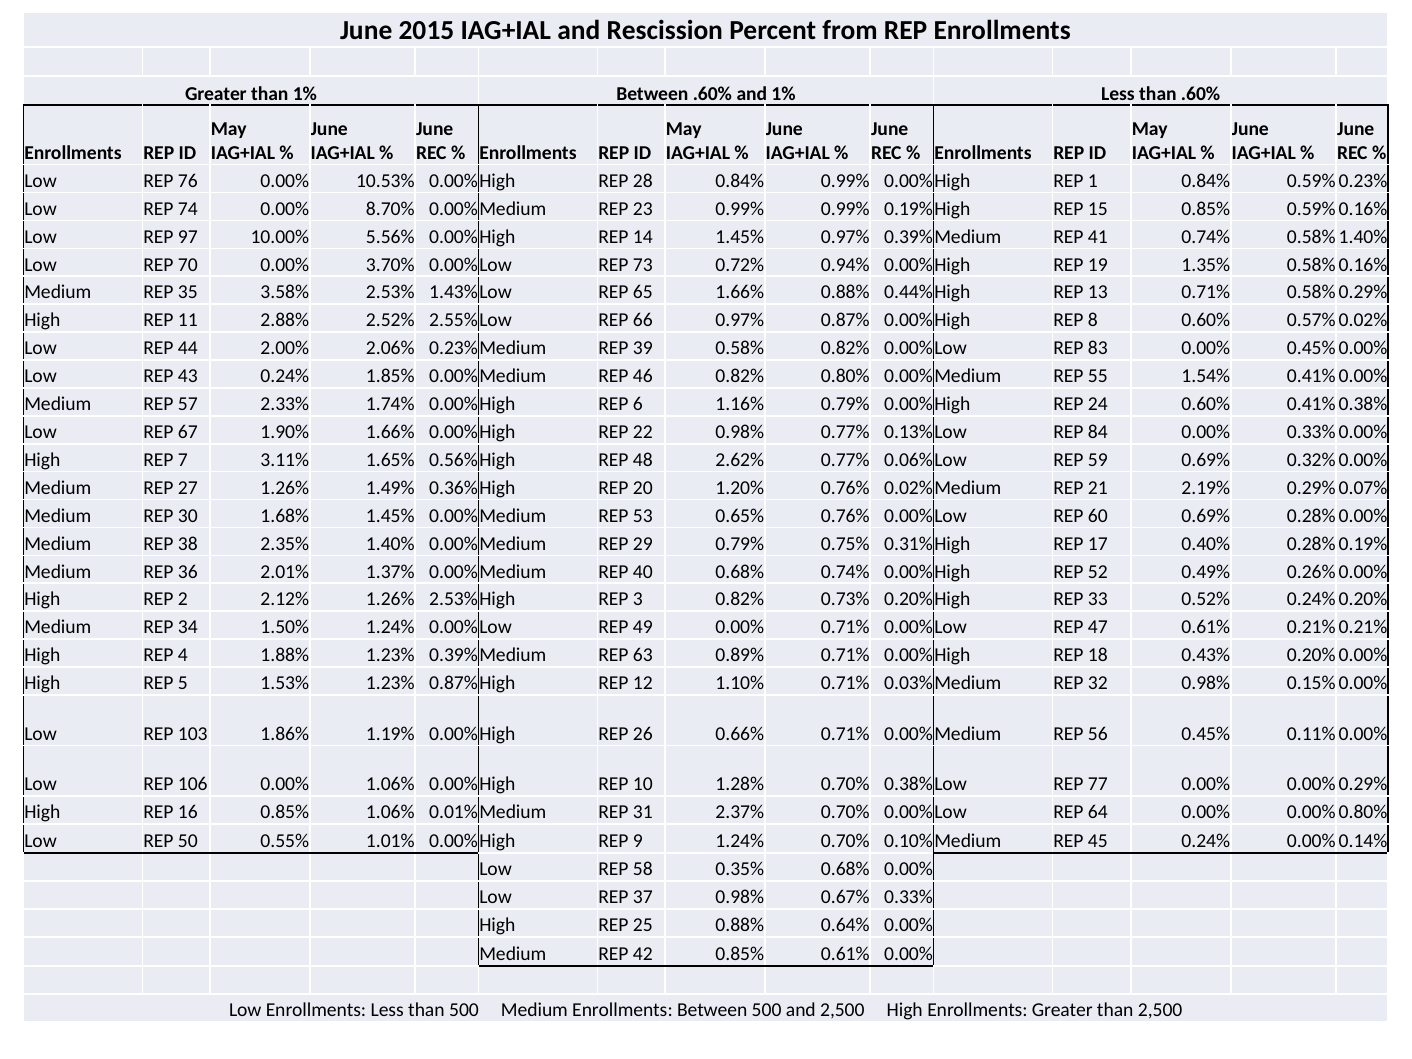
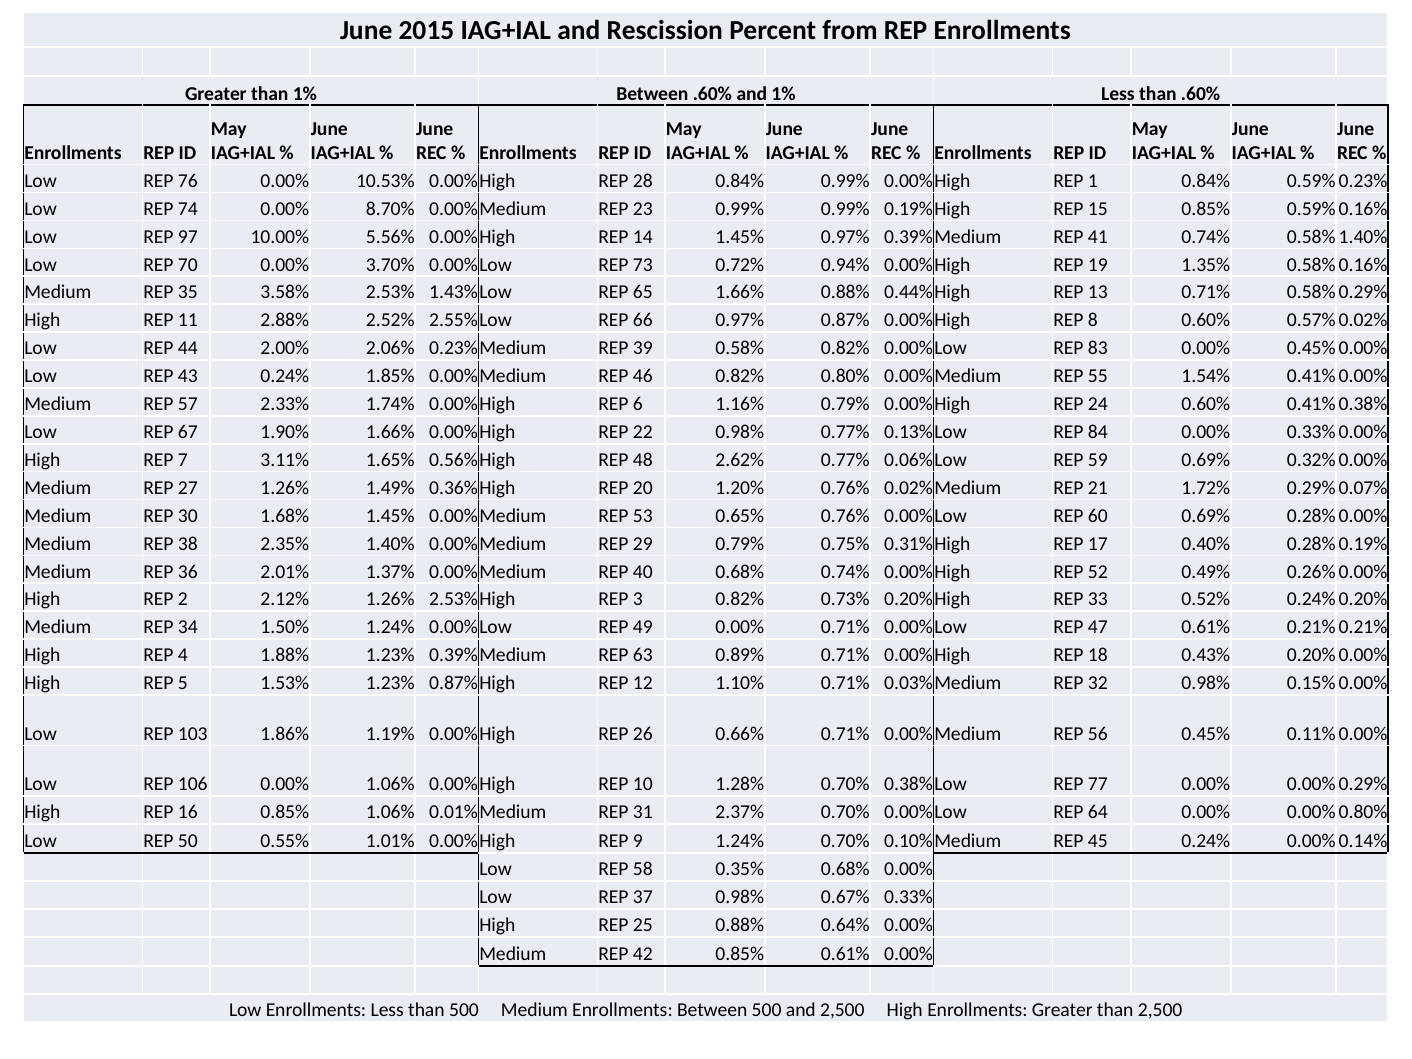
2.19%: 2.19% -> 1.72%
